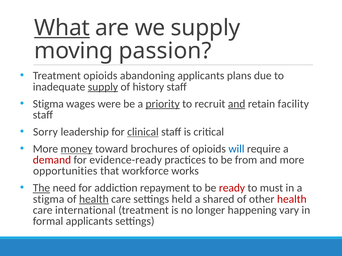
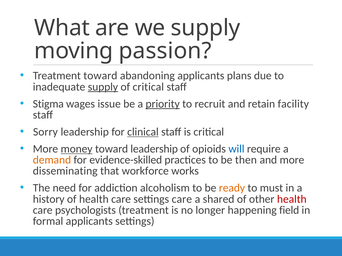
What underline: present -> none
Treatment opioids: opioids -> toward
of history: history -> critical
were: were -> issue
and at (237, 104) underline: present -> none
toward brochures: brochures -> leadership
demand colour: red -> orange
evidence-ready: evidence-ready -> evidence-skilled
from: from -> then
opportunities: opportunities -> disseminating
The underline: present -> none
repayment: repayment -> alcoholism
ready colour: red -> orange
stigma at (49, 199): stigma -> history
health at (94, 199) underline: present -> none
settings held: held -> care
international: international -> psychologists
vary: vary -> field
